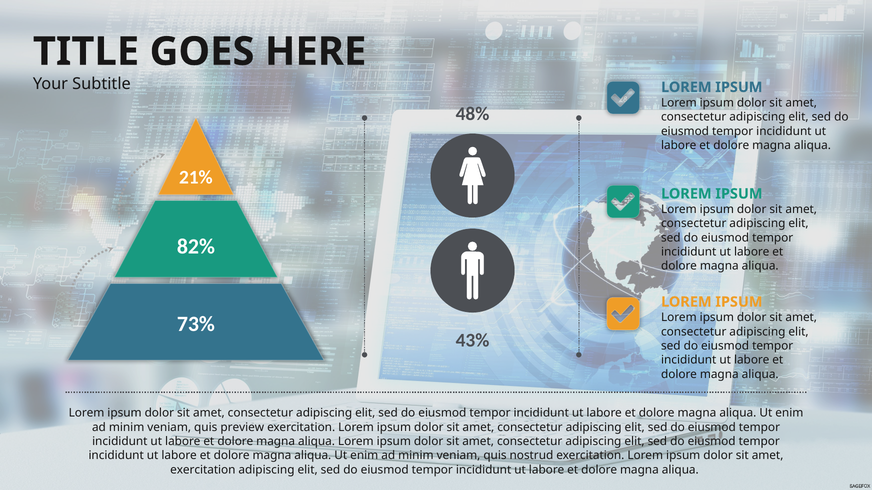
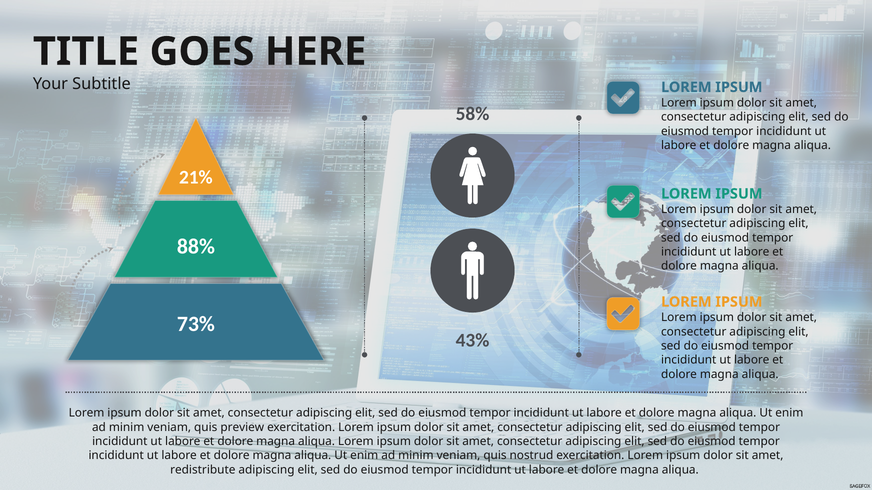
48%: 48% -> 58%
82%: 82% -> 88%
exercitation at (203, 470): exercitation -> redistribute
